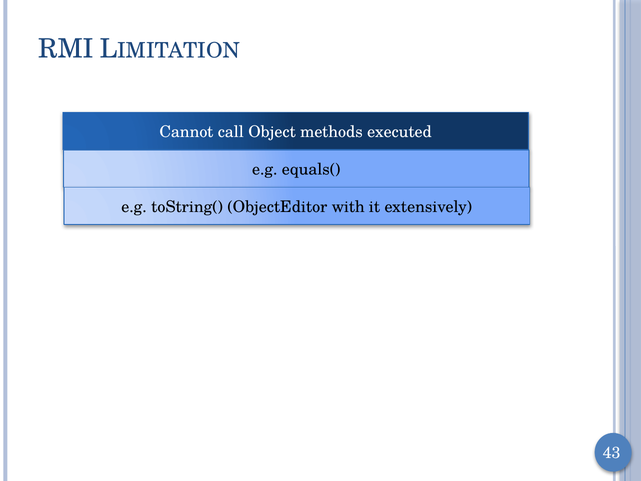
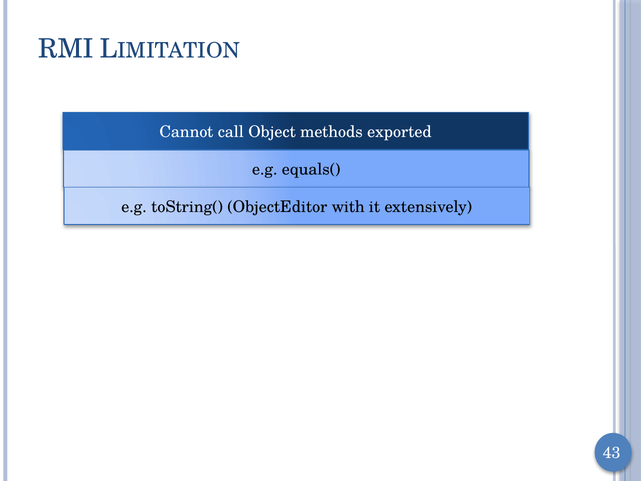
executed: executed -> exported
